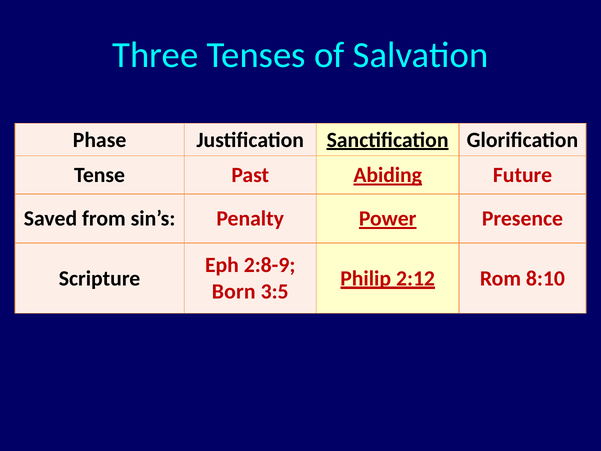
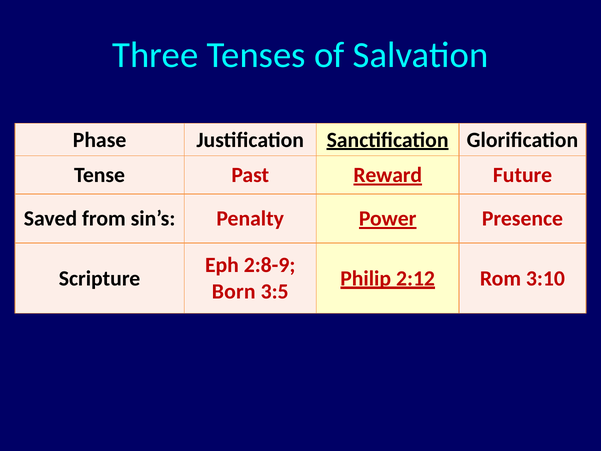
Abiding: Abiding -> Reward
8:10: 8:10 -> 3:10
